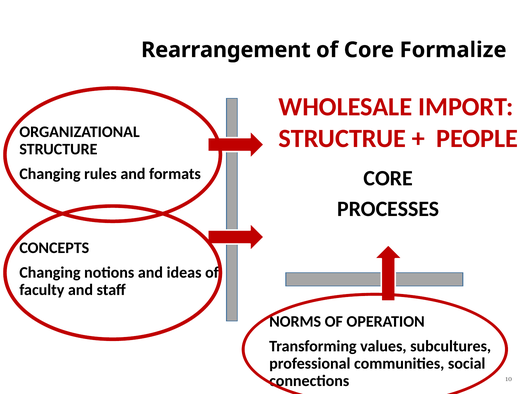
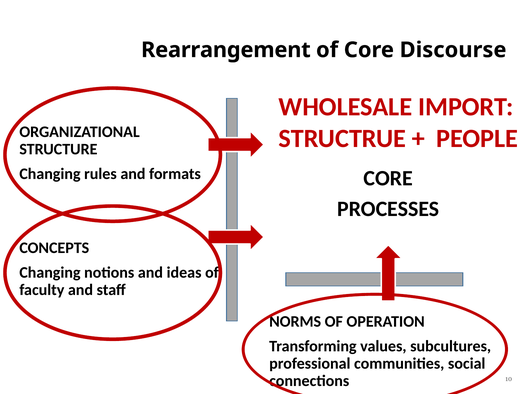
Formalize: Formalize -> Discourse
